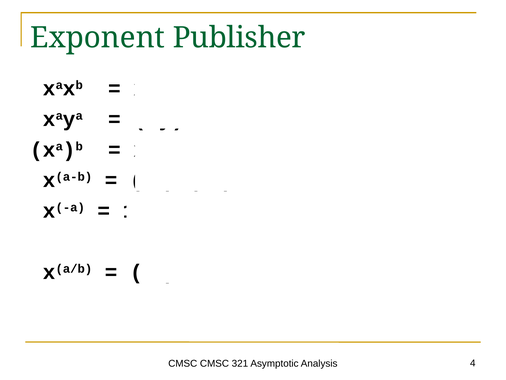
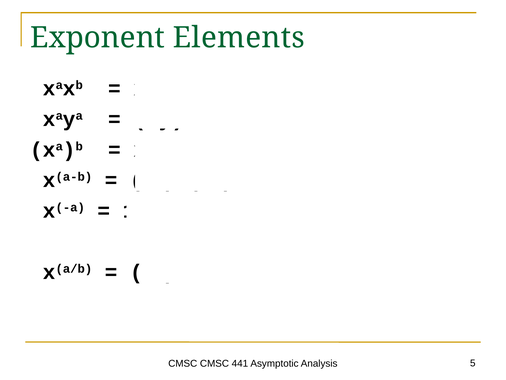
Publisher: Publisher -> Elements
321: 321 -> 441
4: 4 -> 5
